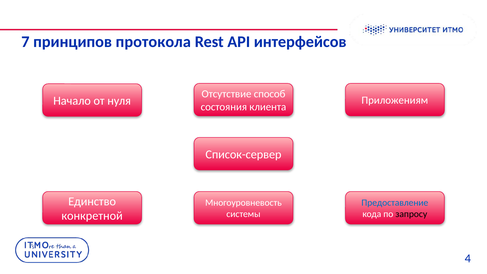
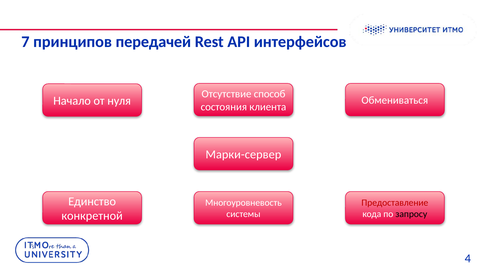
протокола: протокола -> передачей
Приложениям: Приложениям -> Обмениваться
Список-сервер: Список-сервер -> Марки-сервер
Предоставление colour: blue -> red
